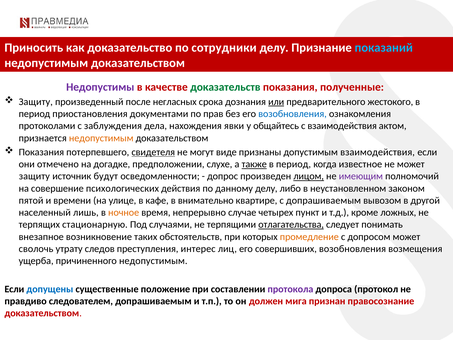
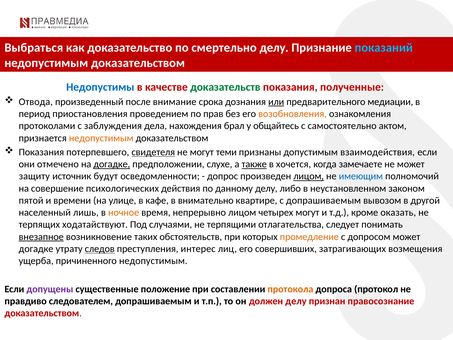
Приносить: Приносить -> Выбраться
сотрудники: сотрудники -> смертельно
Недопустимы colour: purple -> blue
Защиту at (36, 102): Защиту -> Отвода
негласных: негласных -> внимание
жестокого: жестокого -> медиации
документами: документами -> проведением
возобновления at (293, 114) colour: blue -> orange
явки: явки -> брал
с взаимодействия: взаимодействия -> самостоятельно
виде: виде -> теми
догадке at (112, 164) underline: none -> present
период at (294, 164): период -> хочется
известное: известное -> замечаете
имеющим colour: purple -> blue
непрерывно случае: случае -> лицом
четырех пункт: пункт -> могут
ложных: ложных -> оказать
стационарную: стационарную -> ходатайствуют
отлагательства underline: present -> none
внезапное underline: none -> present
сволочь at (36, 249): сволочь -> догадке
следов underline: none -> present
совершивших возобновления: возобновления -> затрагивающих
допущены colour: blue -> purple
протокола colour: purple -> orange
должен мига: мига -> делу
